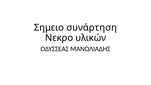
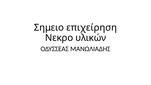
συνάρτηση: συνάρτηση -> επιχείρηση
